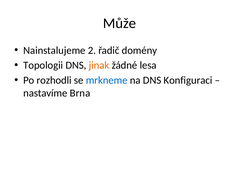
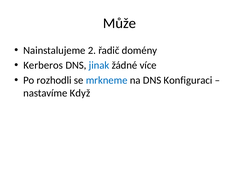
Topologii: Topologii -> Kerberos
jinak colour: orange -> blue
lesa: lesa -> více
Brna: Brna -> Když
